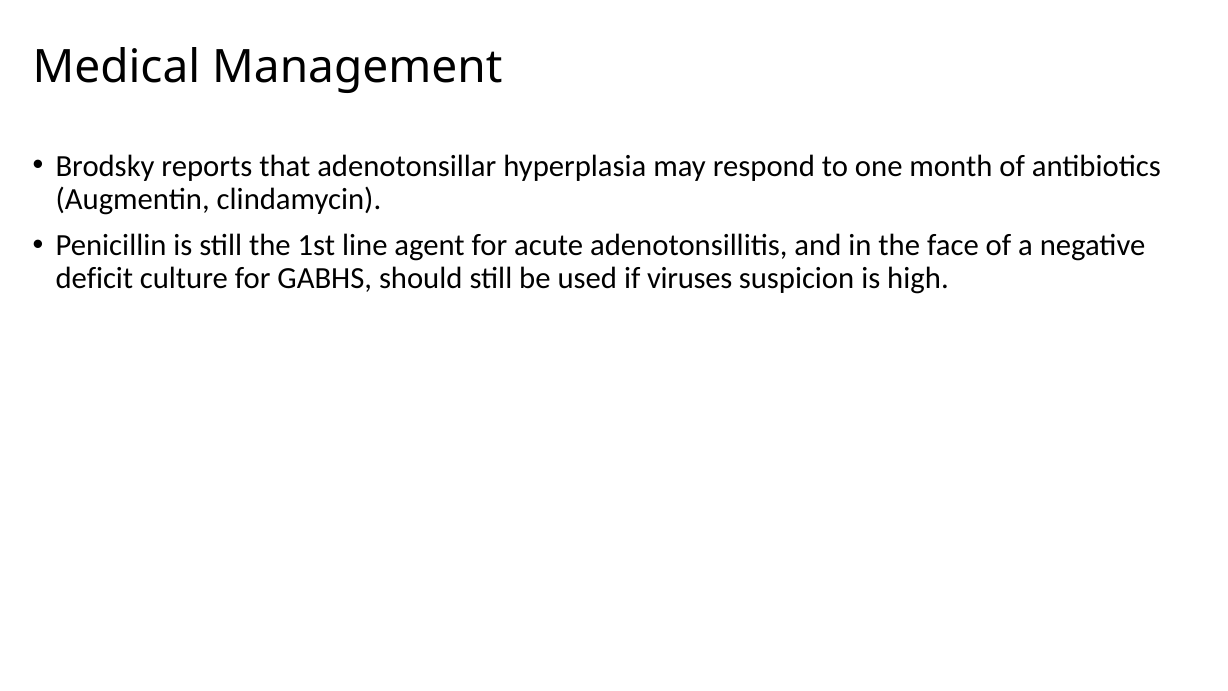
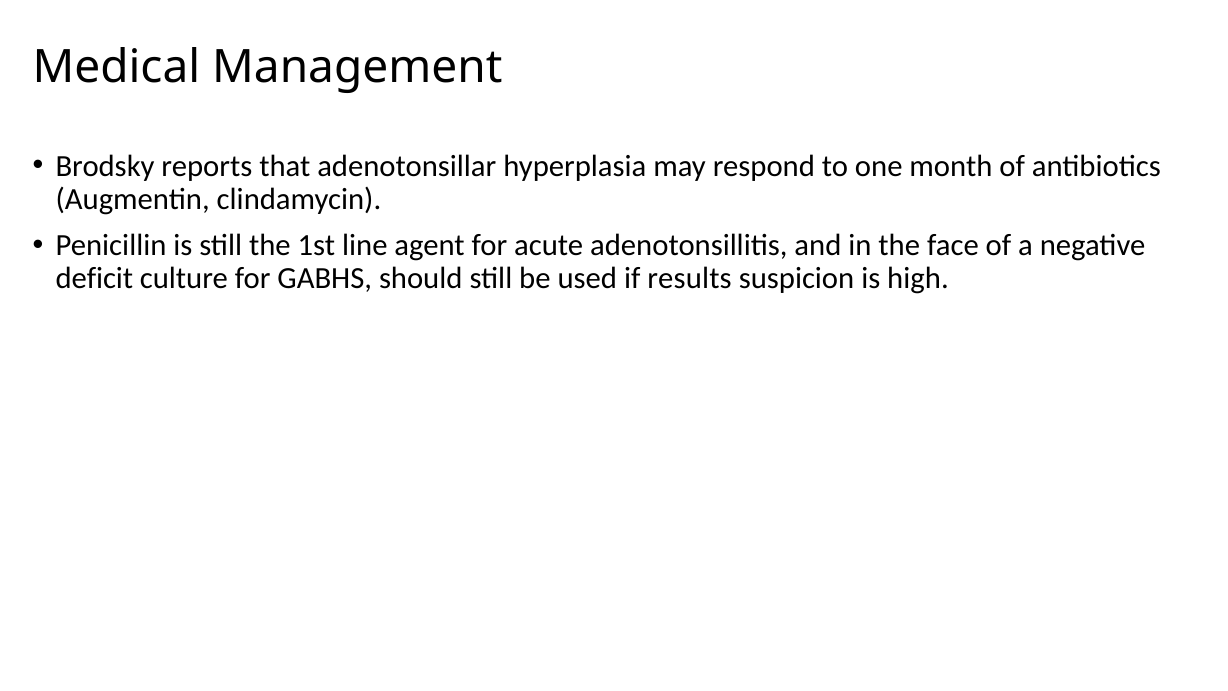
viruses: viruses -> results
